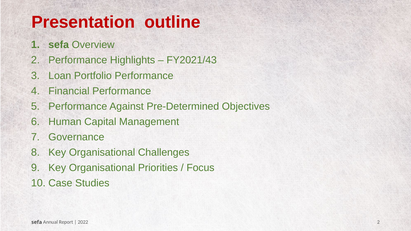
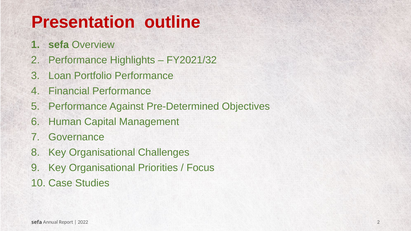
FY2021/43: FY2021/43 -> FY2021/32
